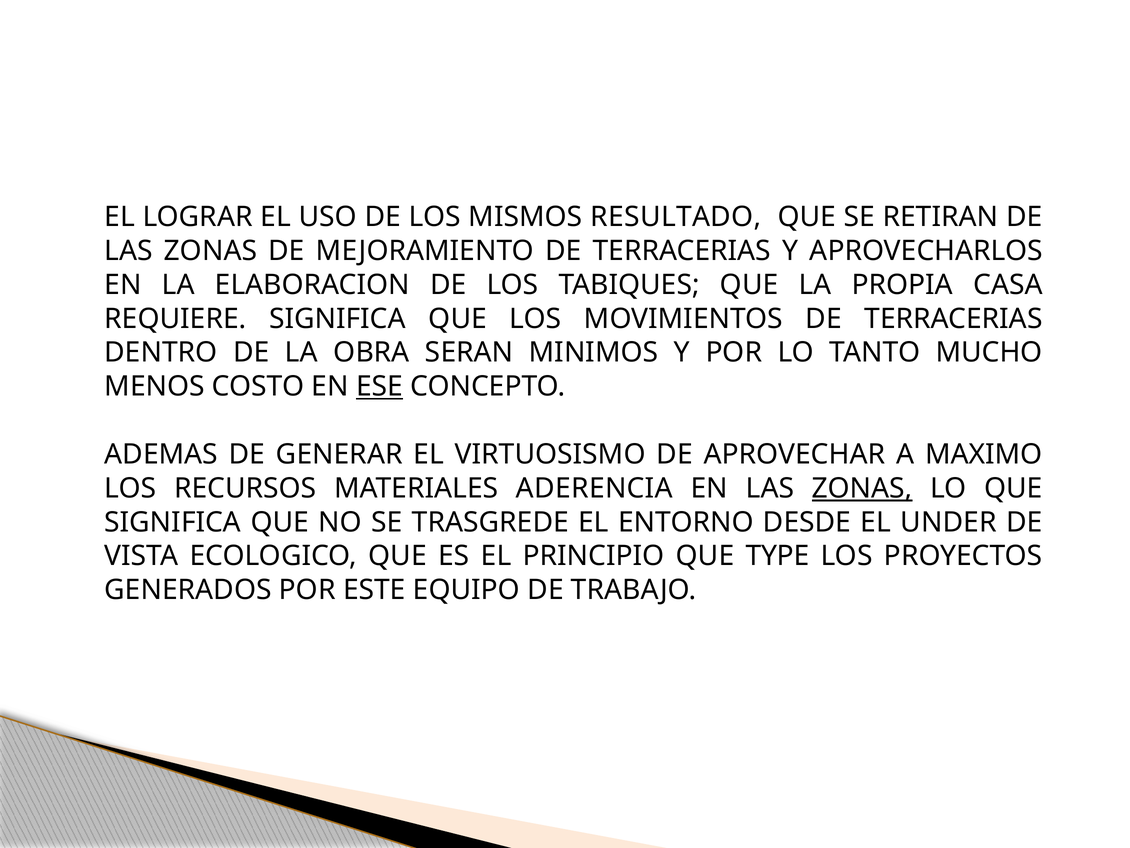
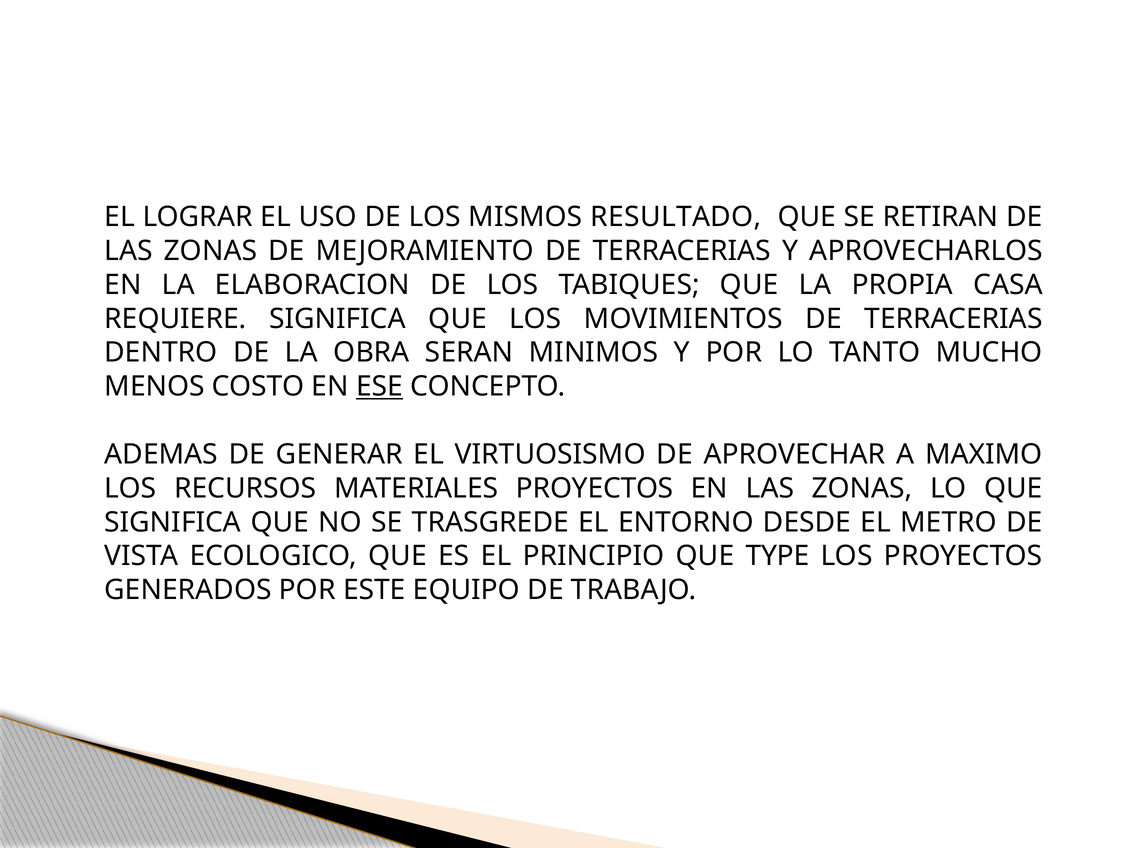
MATERIALES ADERENCIA: ADERENCIA -> PROYECTOS
ZONAS at (862, 488) underline: present -> none
UNDER: UNDER -> METRO
